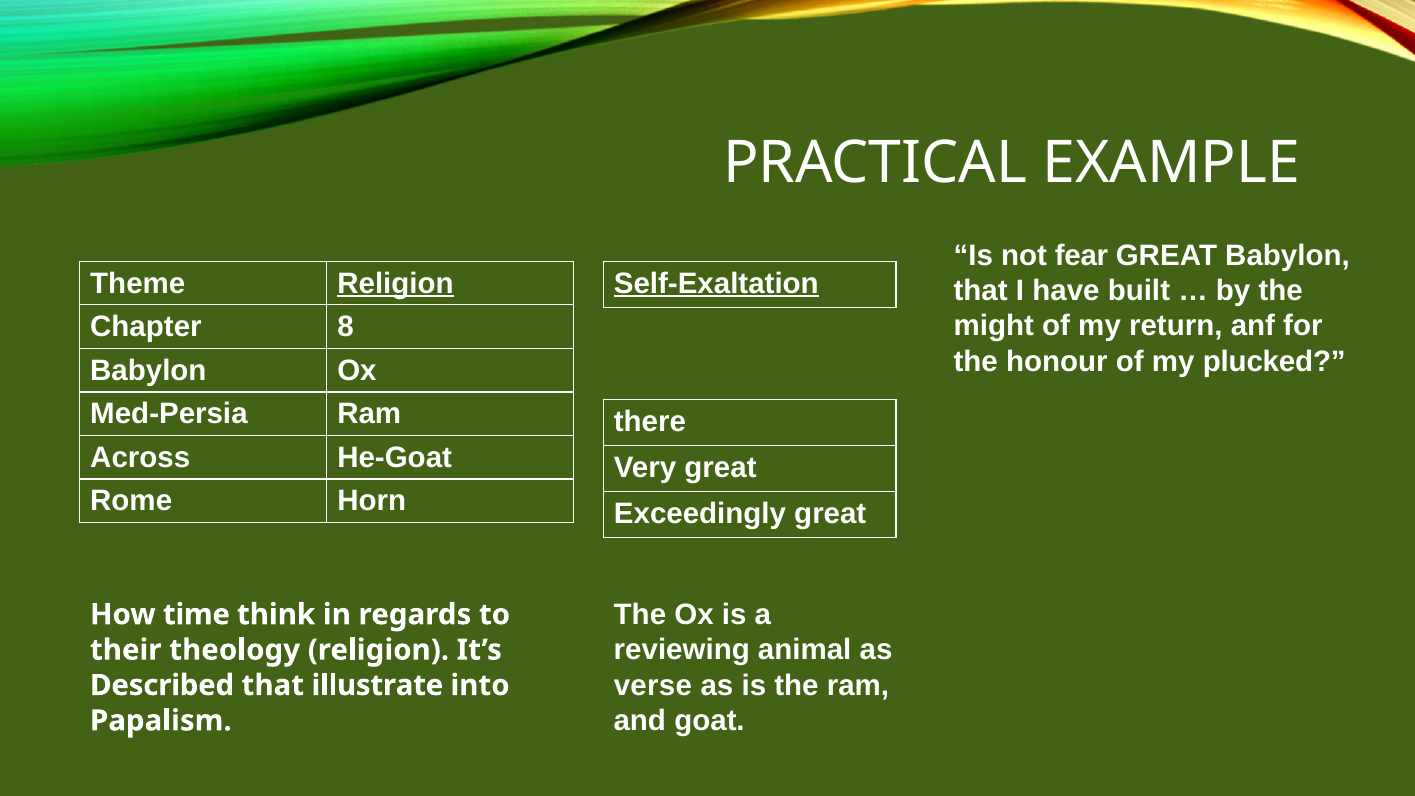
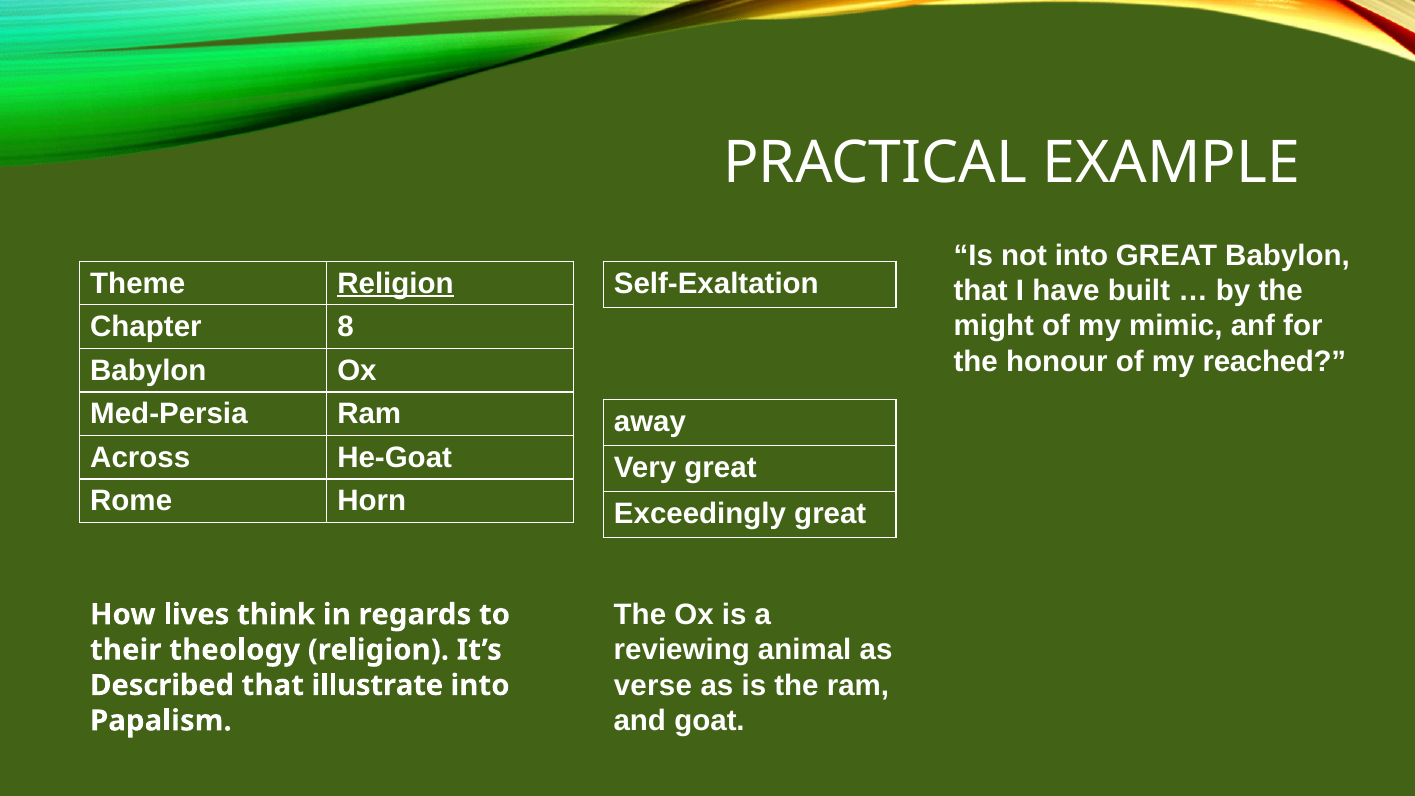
not fear: fear -> into
Self-Exaltation underline: present -> none
return: return -> mimic
plucked: plucked -> reached
there: there -> away
time: time -> lives
